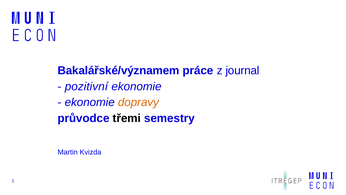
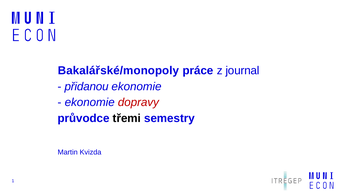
Bakalářské/významem: Bakalářské/významem -> Bakalářské/monopoly
pozitivní: pozitivní -> přidanou
dopravy colour: orange -> red
